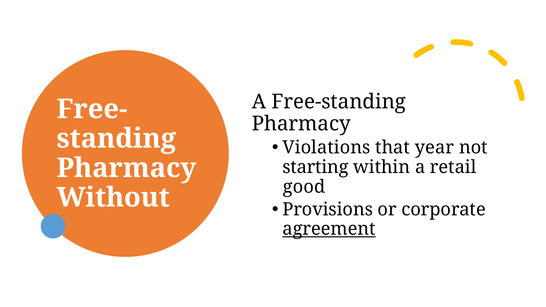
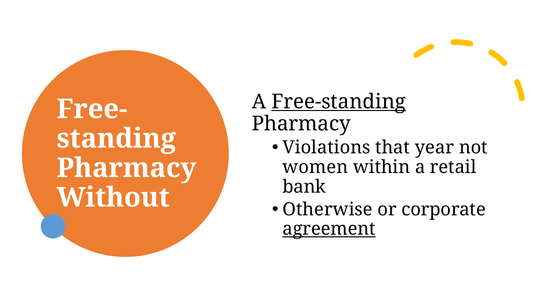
Free-standing underline: none -> present
starting: starting -> women
good: good -> bank
Provisions: Provisions -> Otherwise
